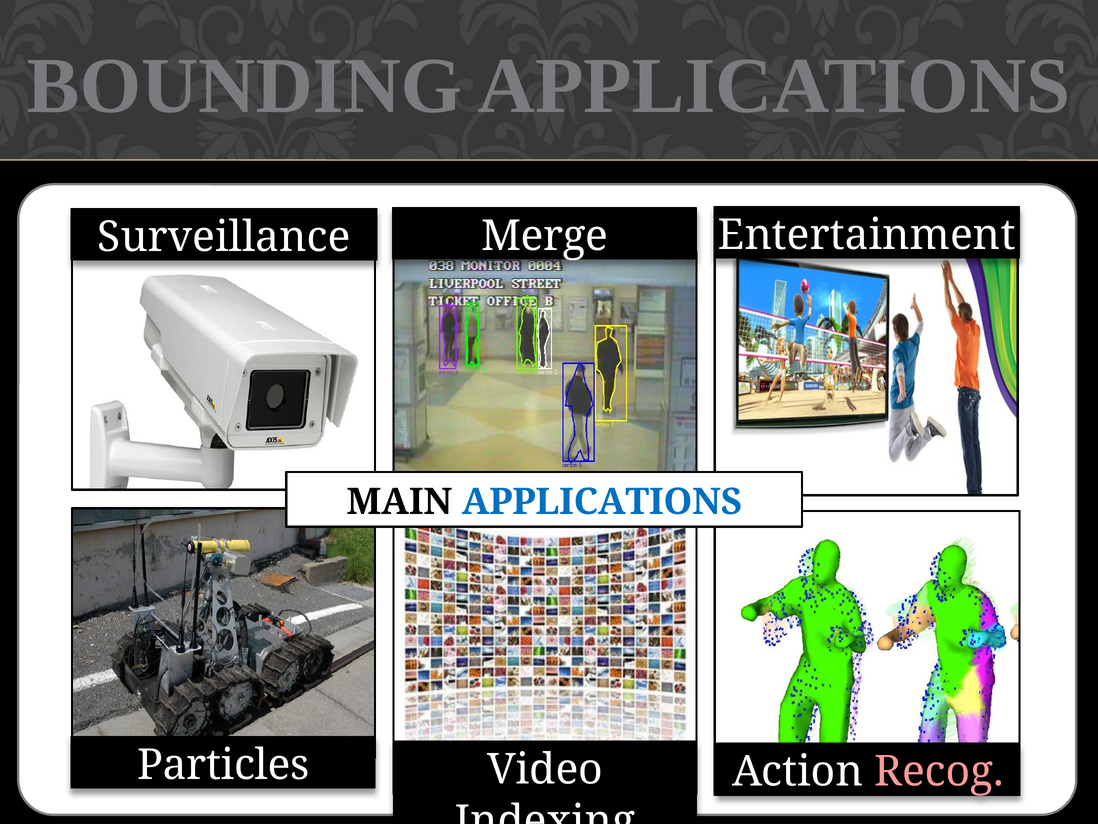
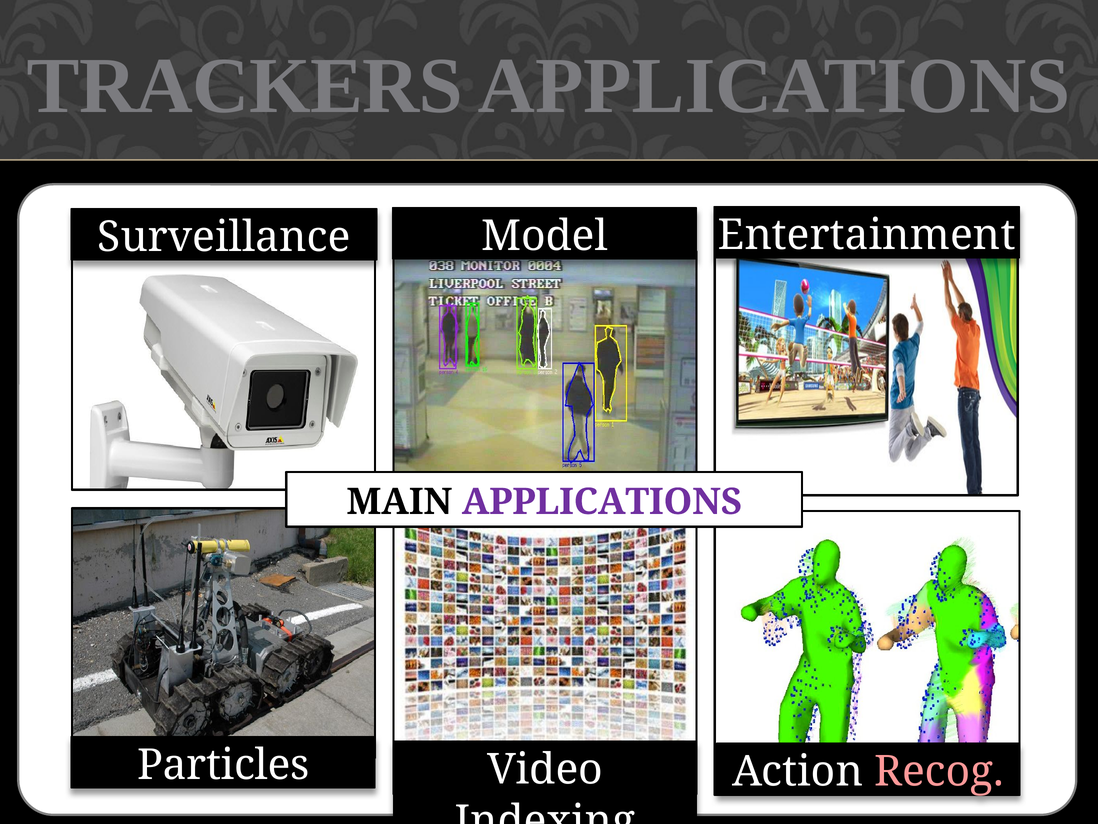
BOUNDING: BOUNDING -> TRACKERS
Merge: Merge -> Model
APPLICATIONS at (602, 502) colour: blue -> purple
